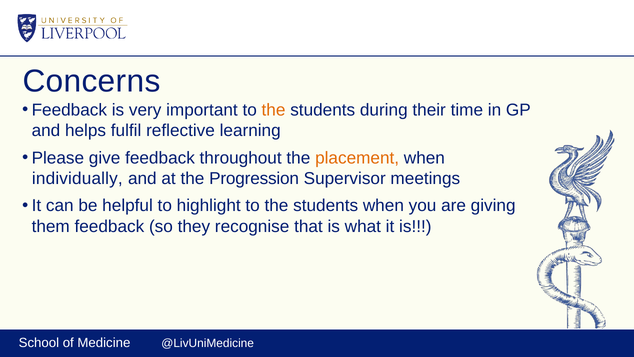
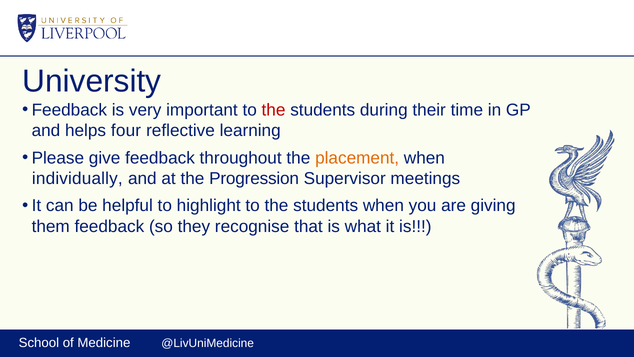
Concerns: Concerns -> University
the at (274, 110) colour: orange -> red
fulfil: fulfil -> four
